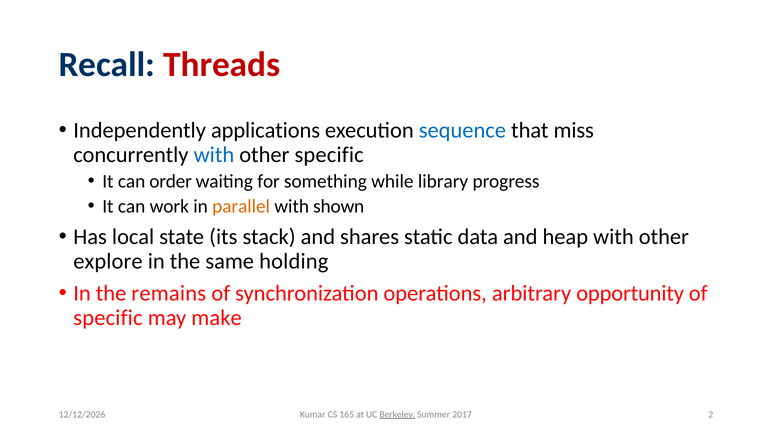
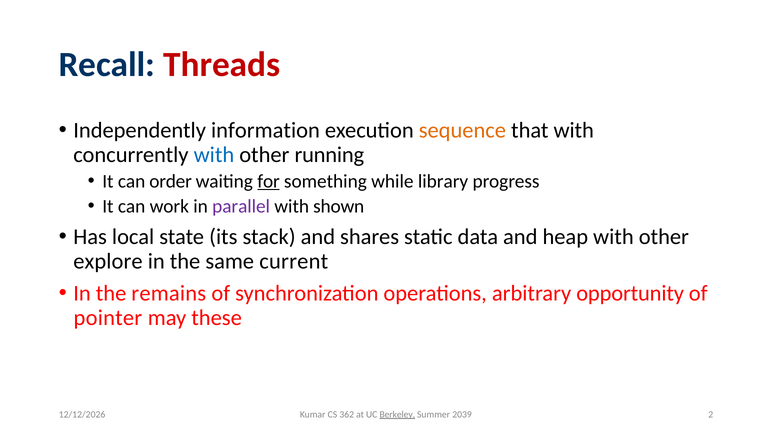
applications: applications -> information
sequence colour: blue -> orange
that miss: miss -> with
other specific: specific -> running
for underline: none -> present
parallel colour: orange -> purple
holding: holding -> current
specific at (108, 318): specific -> pointer
make: make -> these
165: 165 -> 362
2017: 2017 -> 2039
